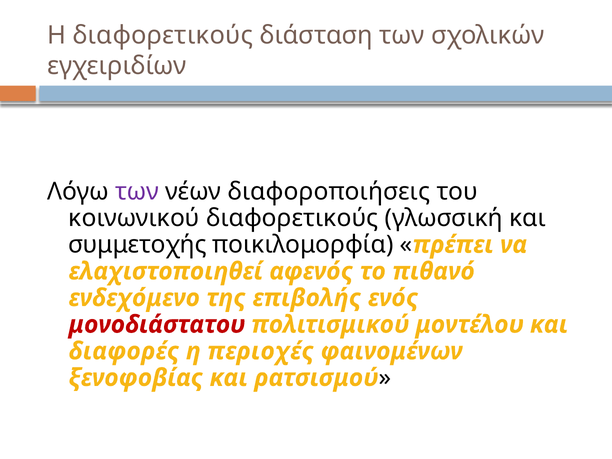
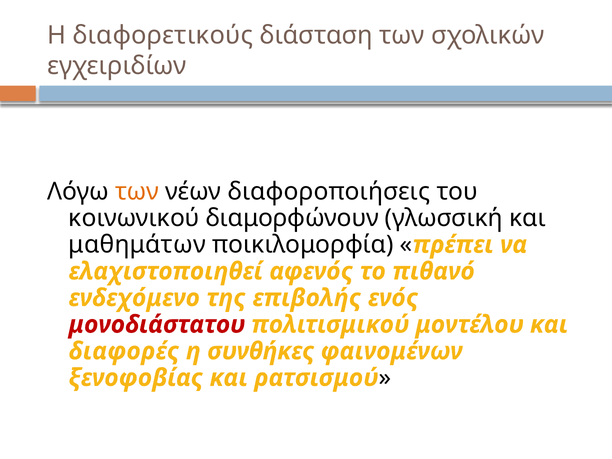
των at (137, 191) colour: purple -> orange
κοινωνικού διαφορετικούς: διαφορετικούς -> διαμορφώνουν
συμμετοχής: συμμετοχής -> μαθημάτων
περιοχές: περιοχές -> συνθήκες
